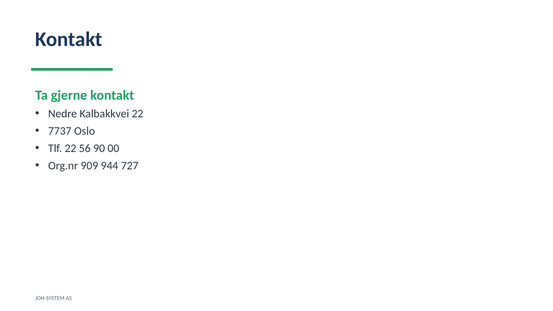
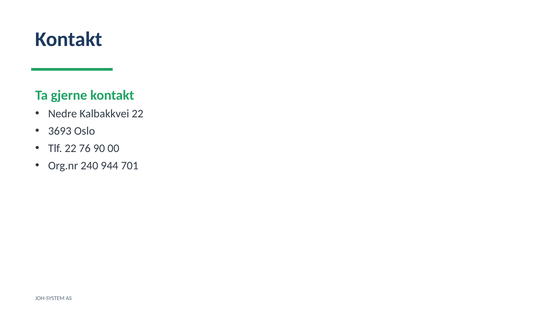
7737: 7737 -> 3693
56: 56 -> 76
909: 909 -> 240
727: 727 -> 701
